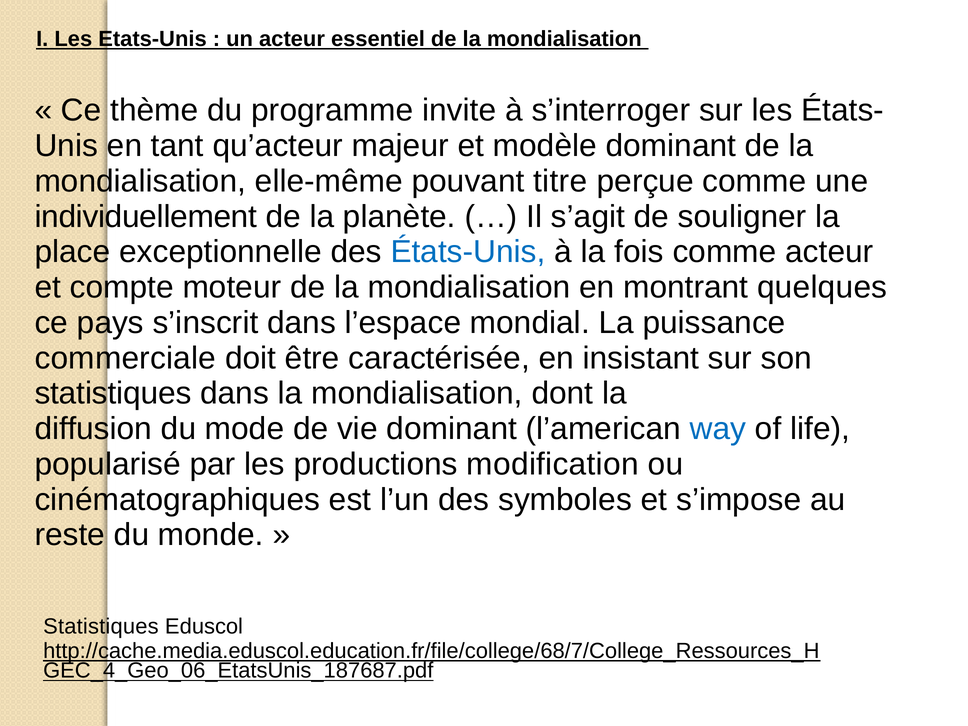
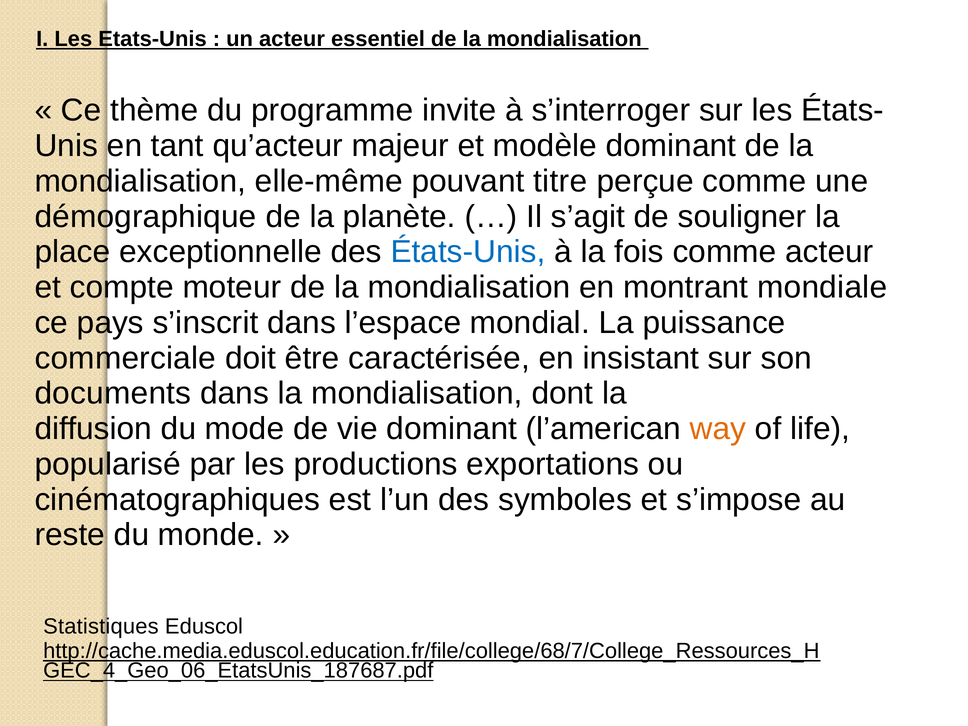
individuellement: individuellement -> démographique
quelques: quelques -> mondiale
statistiques at (113, 393): statistiques -> documents
way colour: blue -> orange
modification: modification -> exportations
